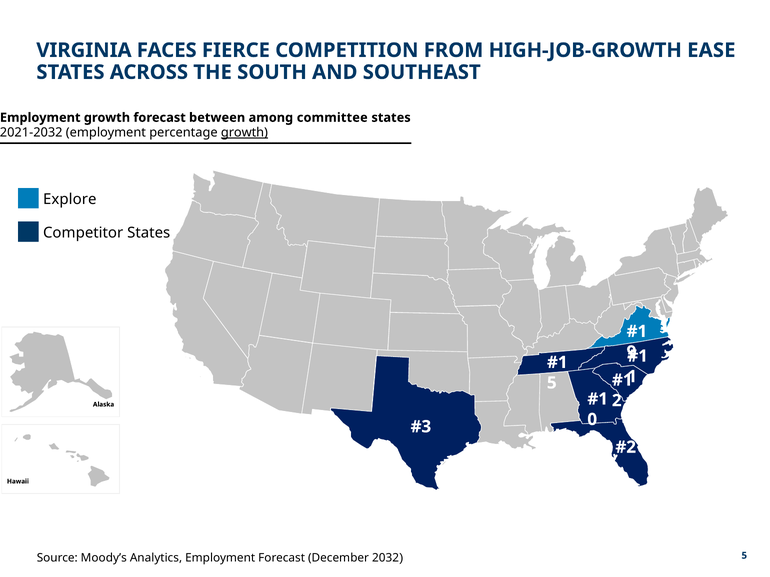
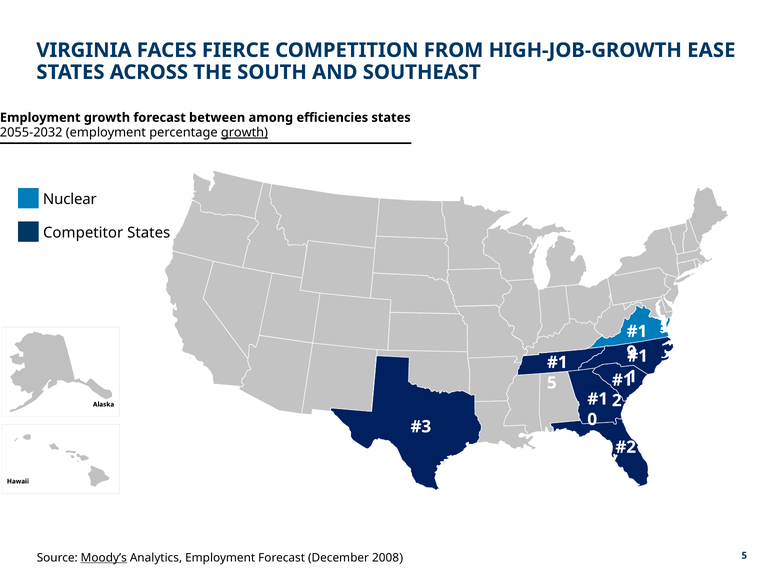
committee: committee -> efficiencies
2021-2032: 2021-2032 -> 2055-2032
Explore: Explore -> Nuclear
Moody’s underline: none -> present
2032: 2032 -> 2008
